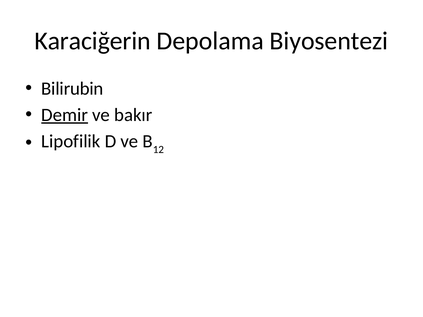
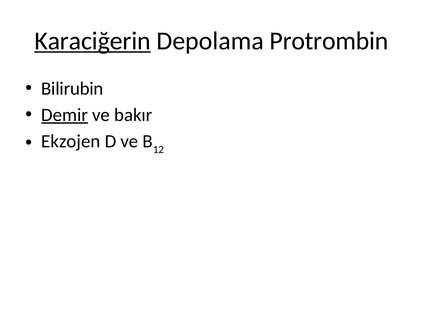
Karaciğerin underline: none -> present
Biyosentezi: Biyosentezi -> Protrombin
Lipofilik: Lipofilik -> Ekzojen
